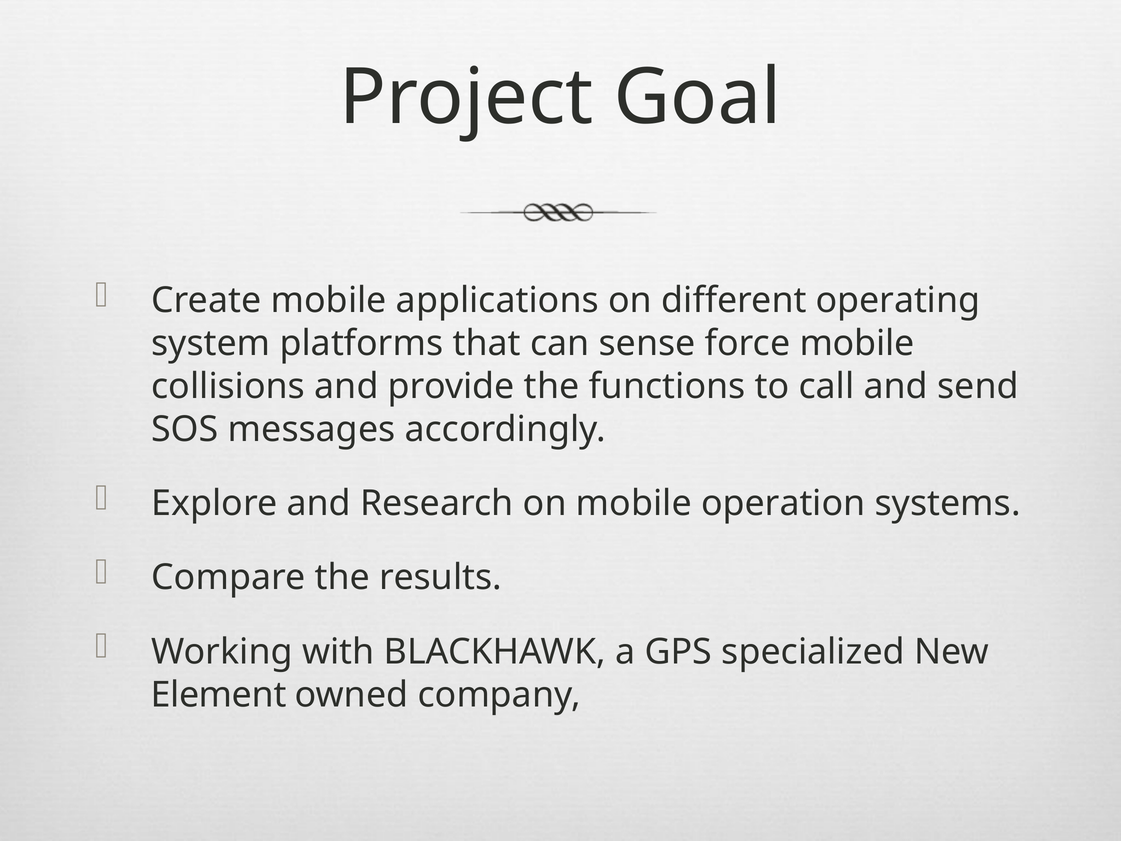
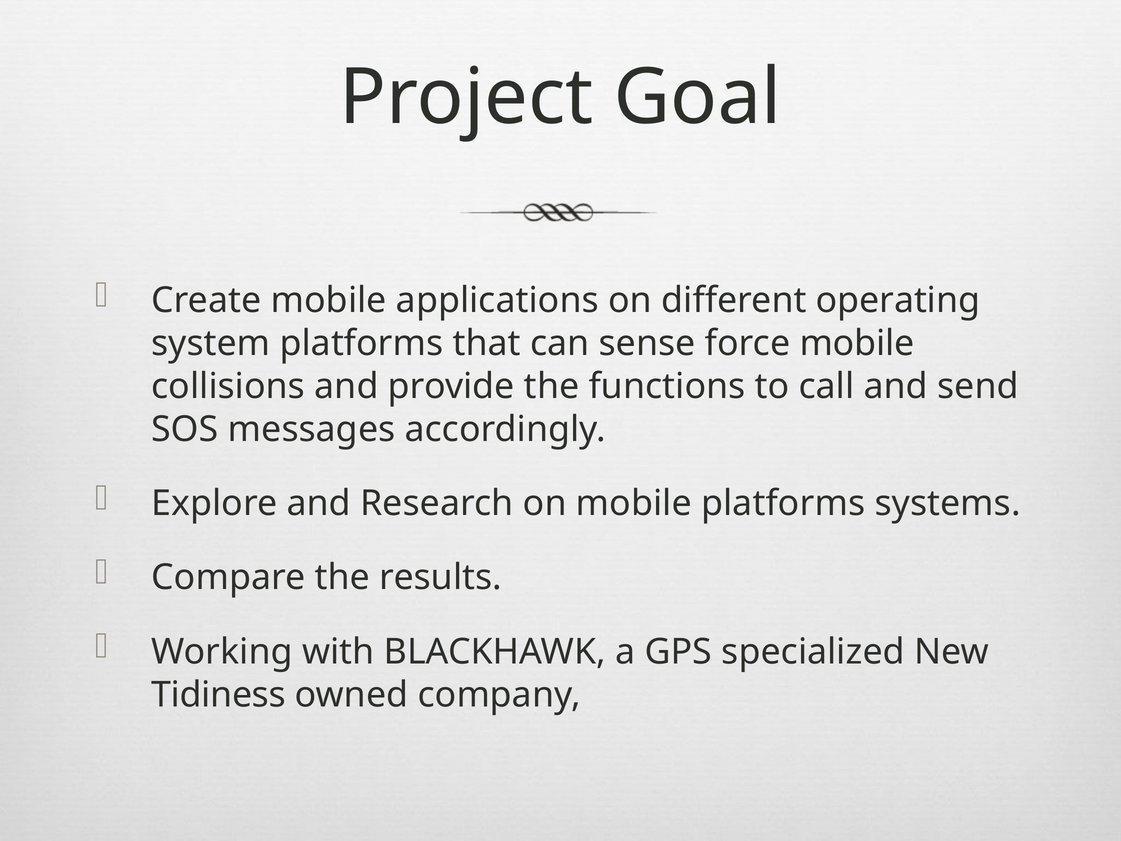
mobile operation: operation -> platforms
Element: Element -> Tidiness
